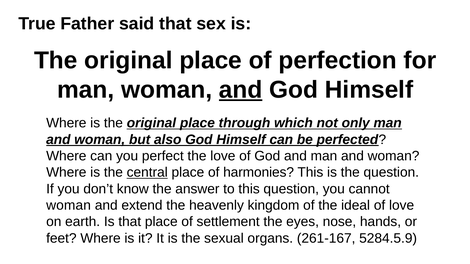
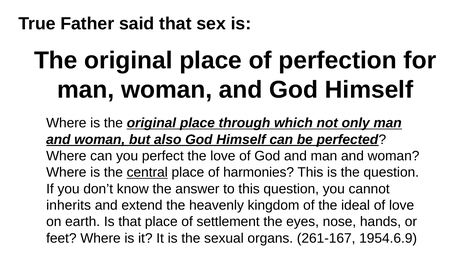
and at (241, 90) underline: present -> none
woman at (69, 206): woman -> inherits
5284.5.9: 5284.5.9 -> 1954.6.9
